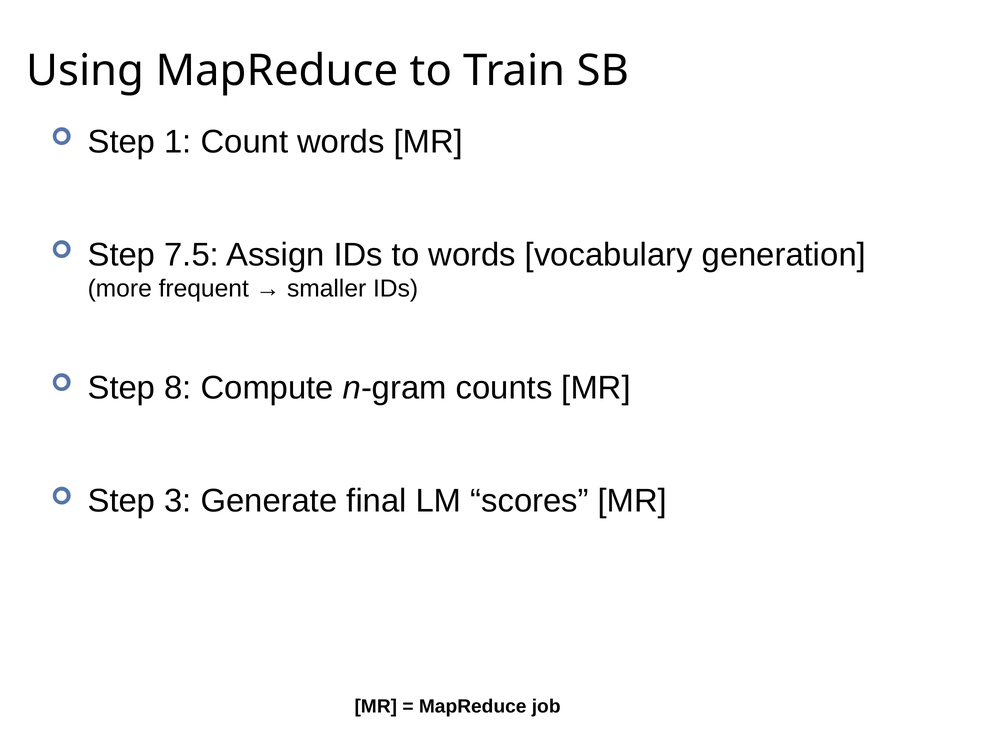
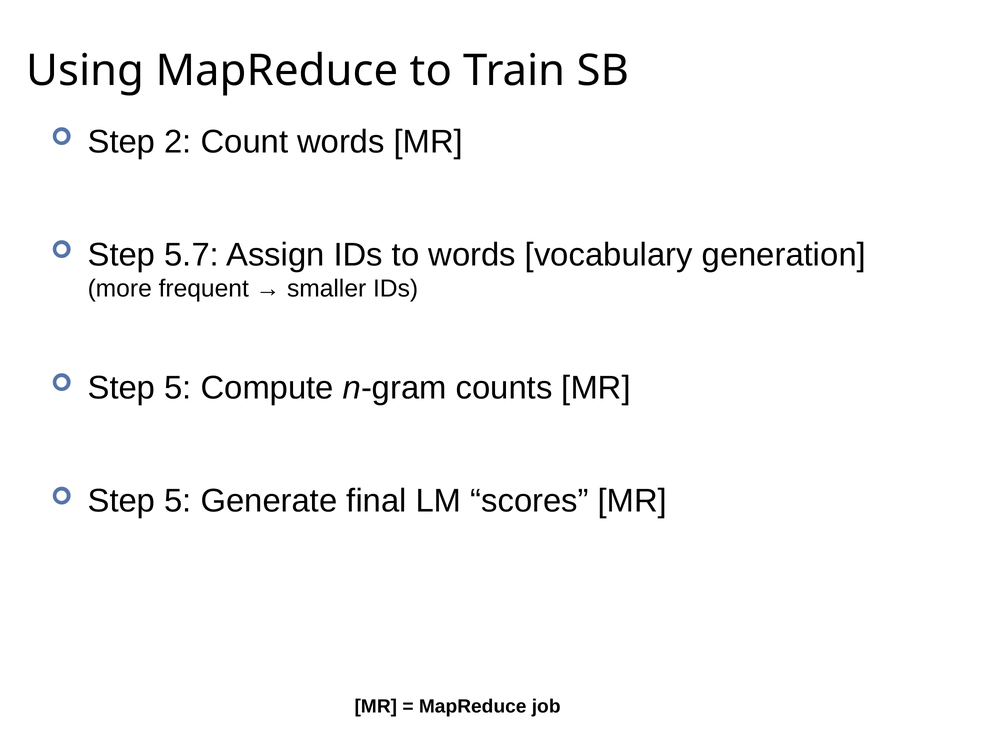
1: 1 -> 2
7.5: 7.5 -> 5.7
8 at (178, 388): 8 -> 5
3 at (178, 501): 3 -> 5
